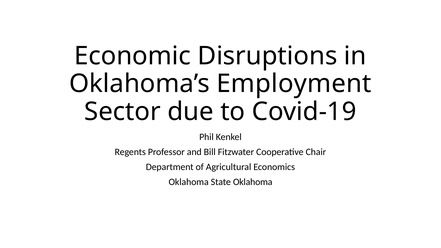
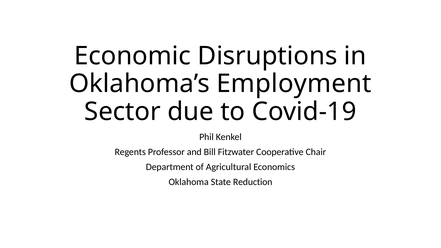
State Oklahoma: Oklahoma -> Reduction
